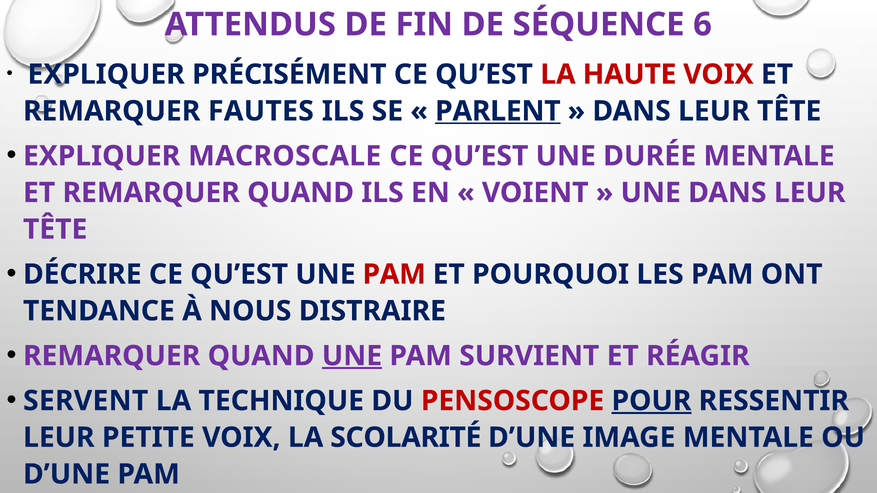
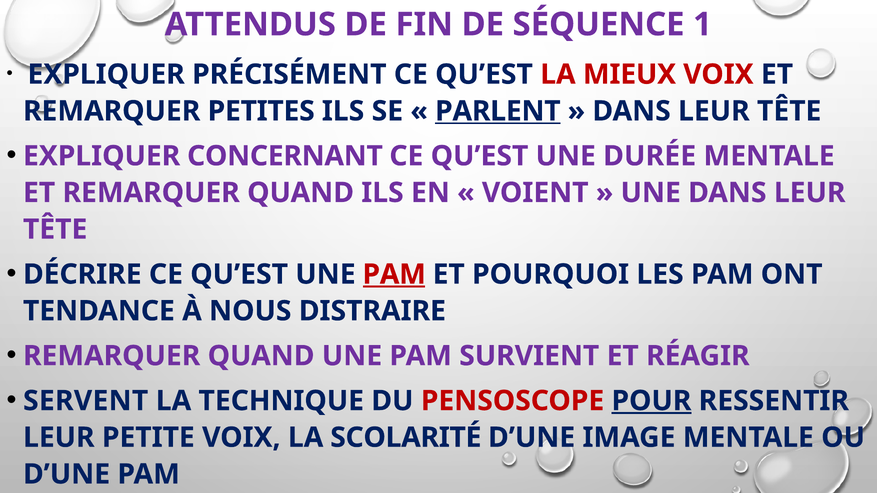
6: 6 -> 1
HAUTE: HAUTE -> MIEUX
FAUTES: FAUTES -> PETITES
MACROSCALE: MACROSCALE -> CONCERNANT
PAM at (394, 274) underline: none -> present
UNE at (352, 356) underline: present -> none
